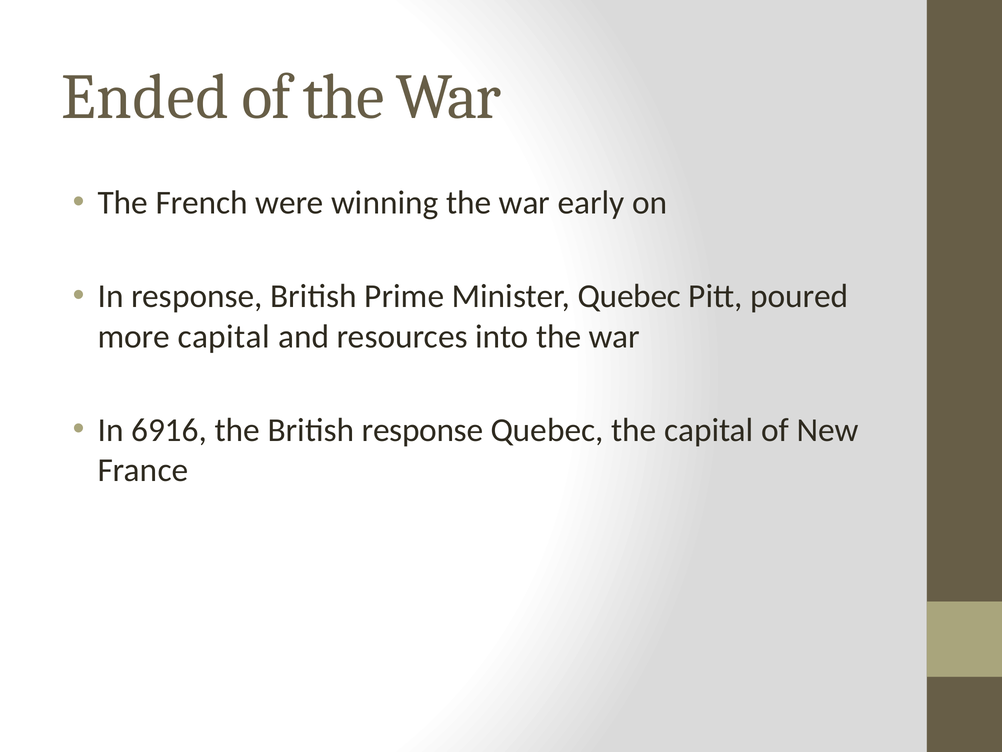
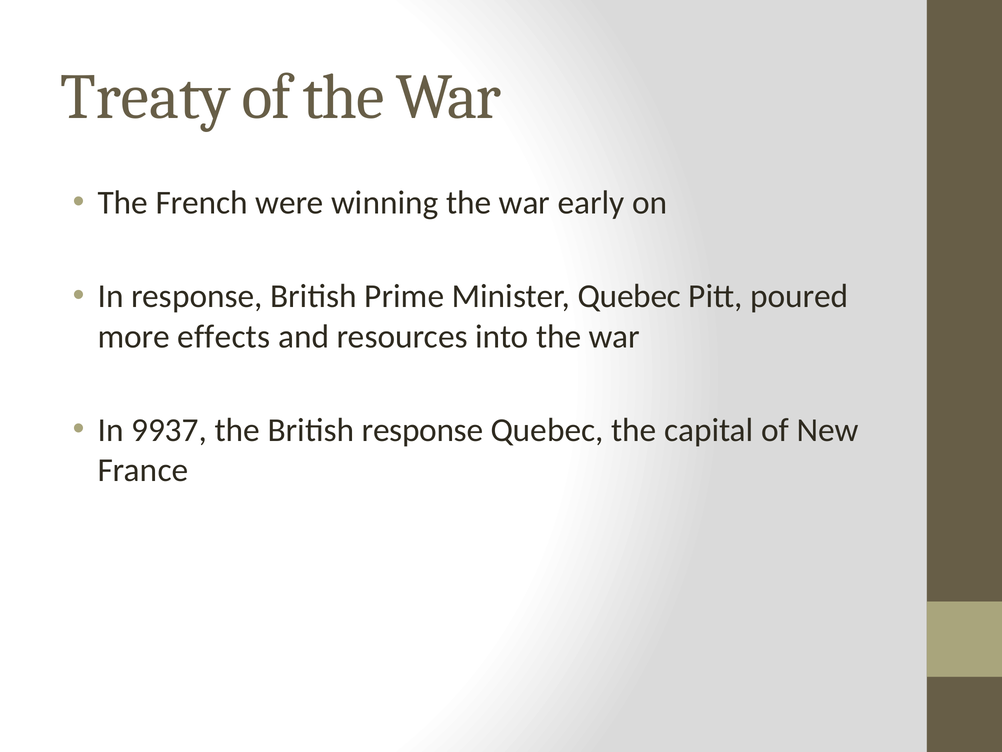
Ended: Ended -> Treaty
more capital: capital -> effects
6916: 6916 -> 9937
